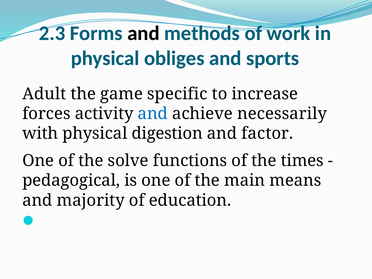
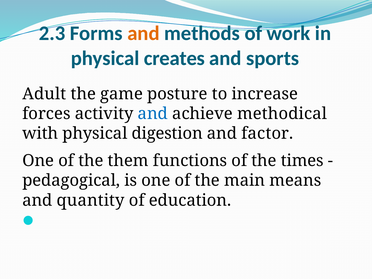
and at (143, 33) colour: black -> orange
obliges: obliges -> creates
specific: specific -> posture
necessarily: necessarily -> methodical
solve: solve -> them
majority: majority -> quantity
